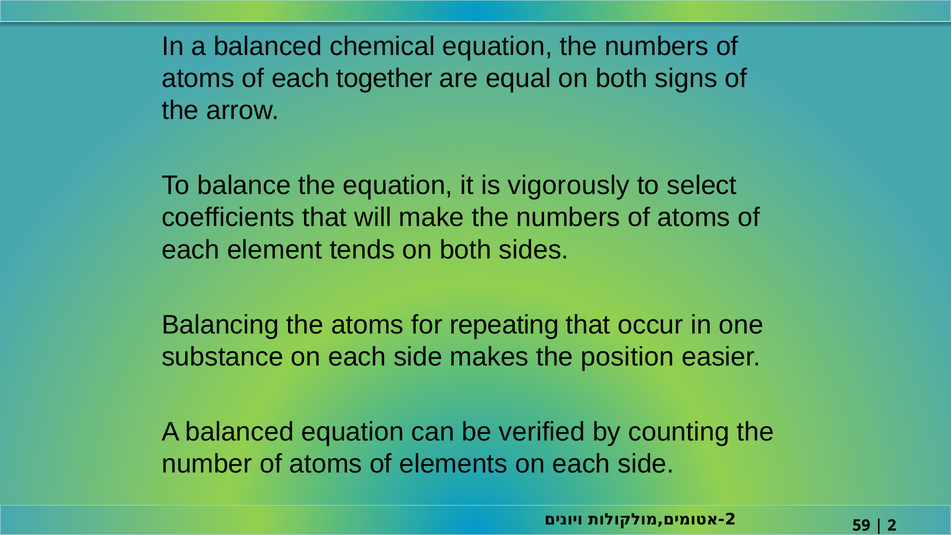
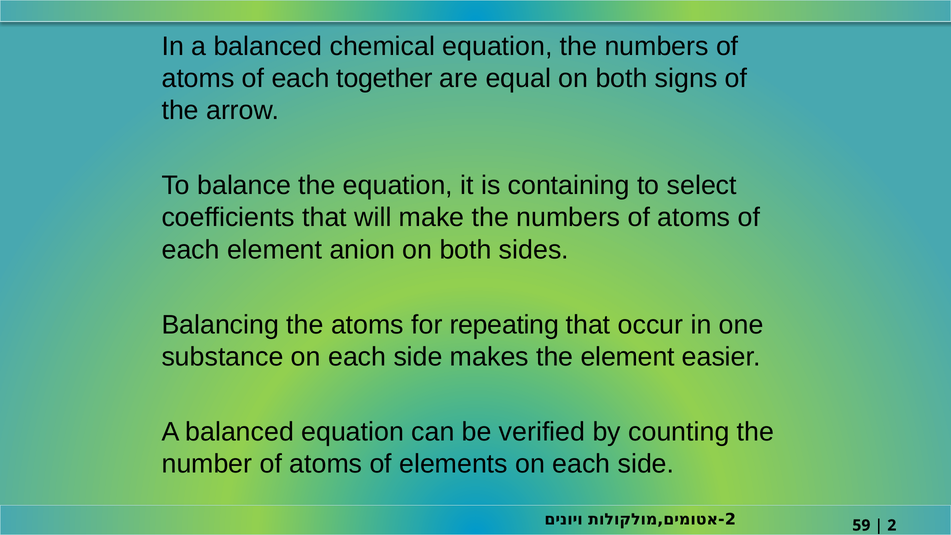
vigorously: vigorously -> containing
tends: tends -> anion
the position: position -> element
